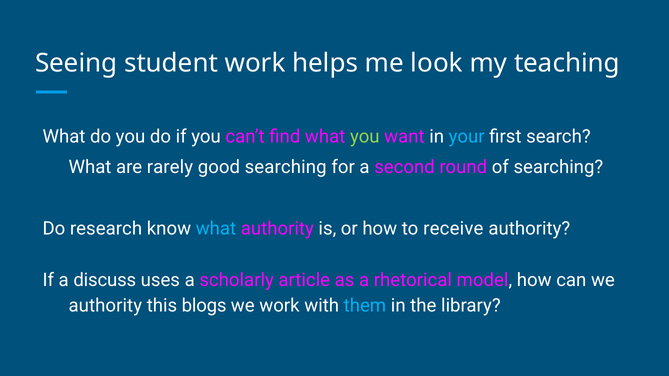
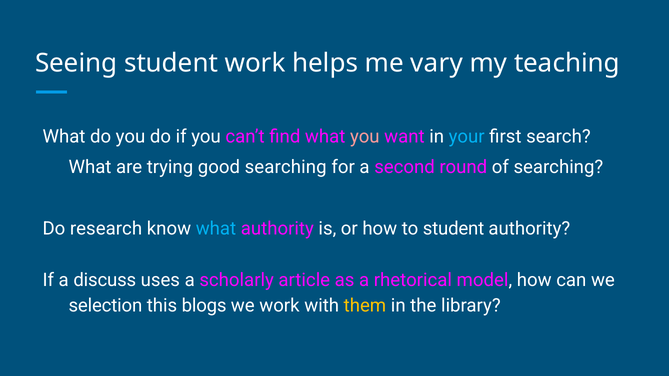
look: look -> vary
you at (365, 137) colour: light green -> pink
rarely: rarely -> trying
to receive: receive -> student
authority at (105, 306): authority -> selection
them colour: light blue -> yellow
